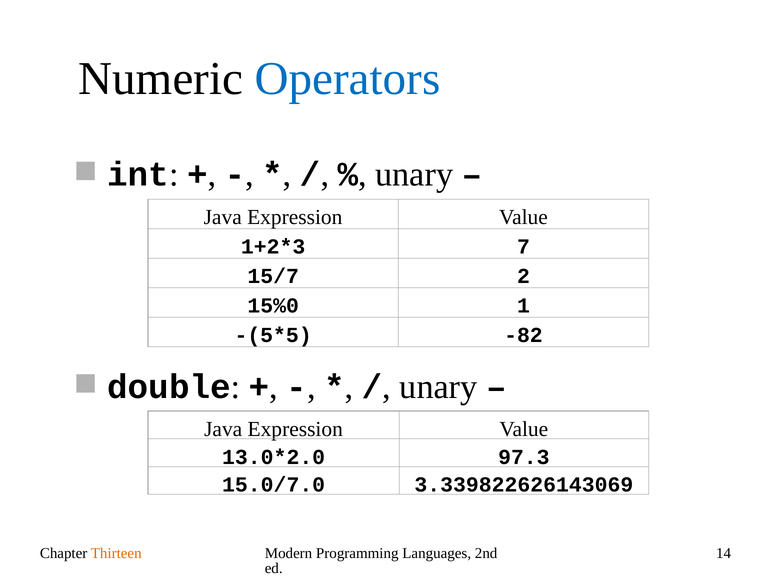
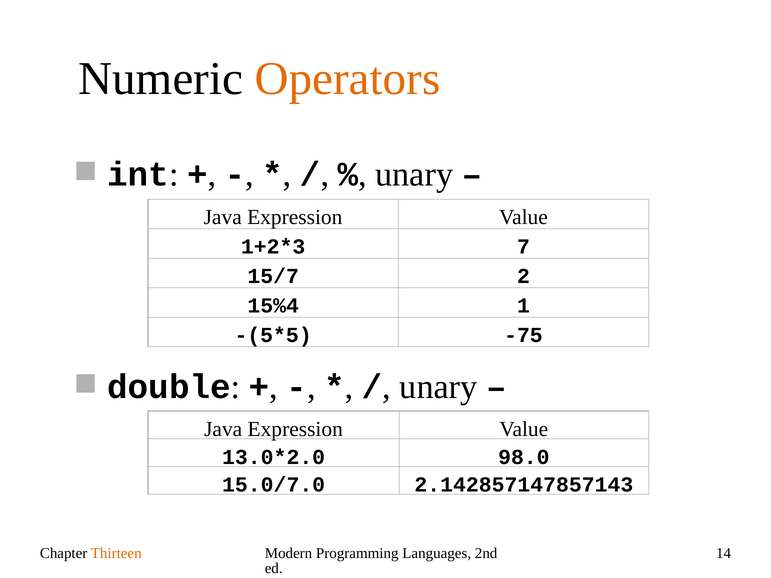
Operators colour: blue -> orange
15%0: 15%0 -> 15%4
-82: -82 -> -75
97.3: 97.3 -> 98.0
3.339822626143069: 3.339822626143069 -> 2.142857147857143
